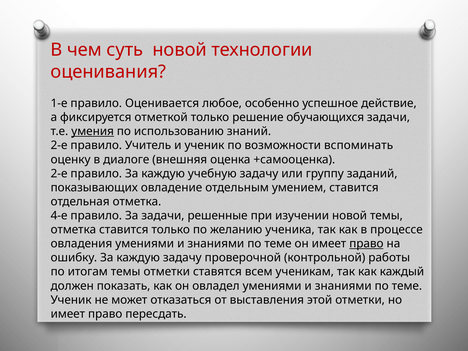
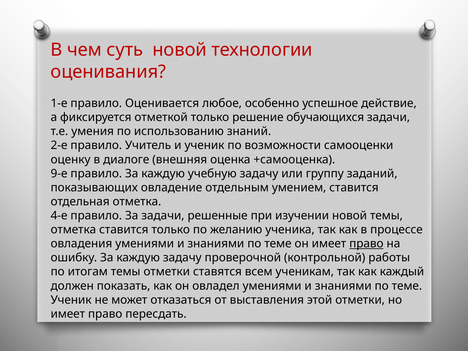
умения underline: present -> none
вспоминать: вспоминать -> самооценки
2-е at (59, 174): 2-е -> 9-е
